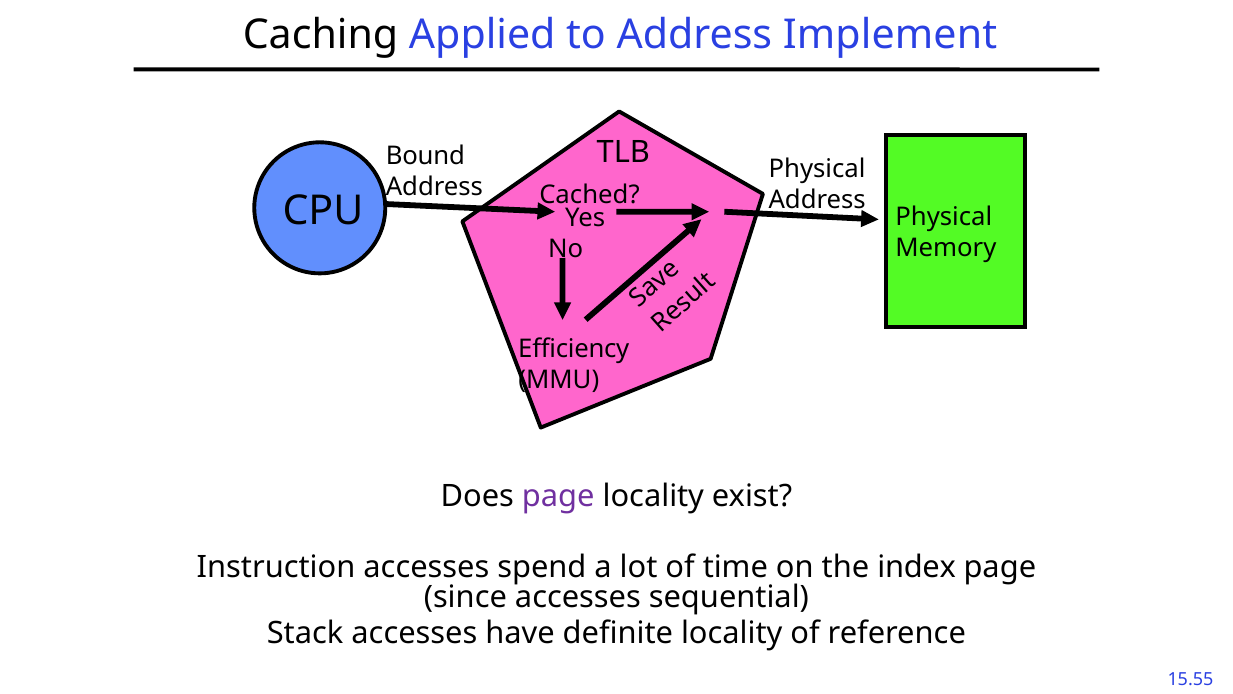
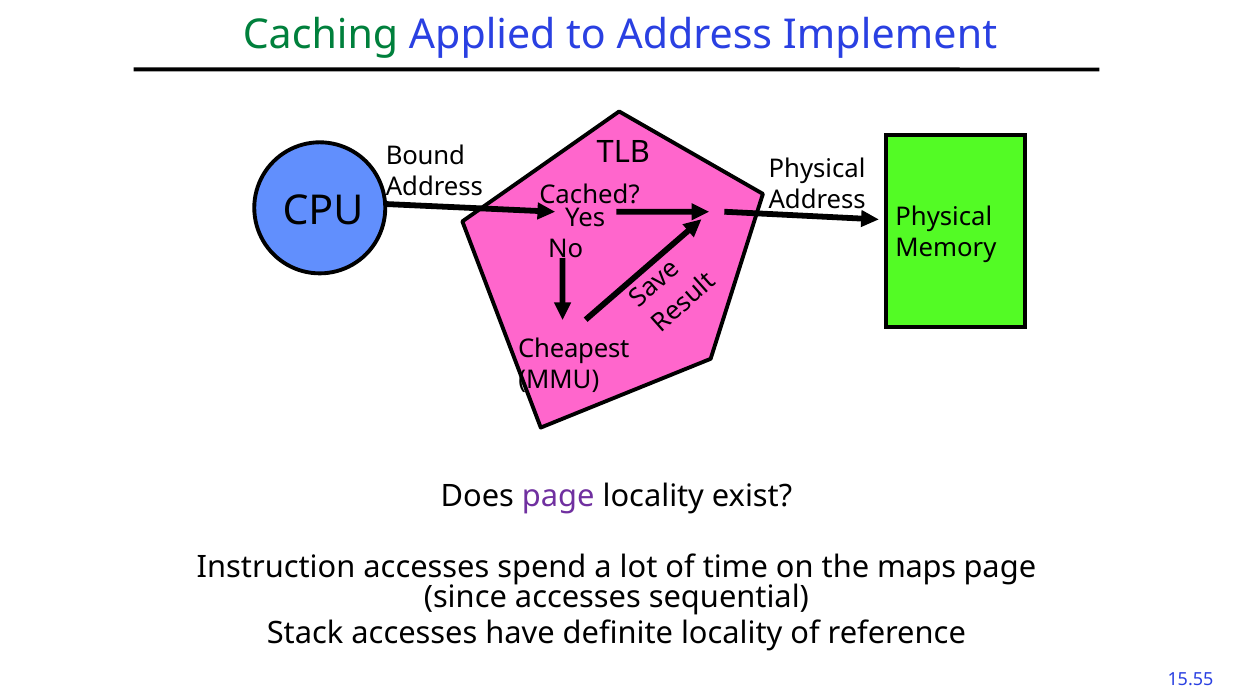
Caching colour: black -> green
Efficiency: Efficiency -> Cheapest
index: index -> maps
